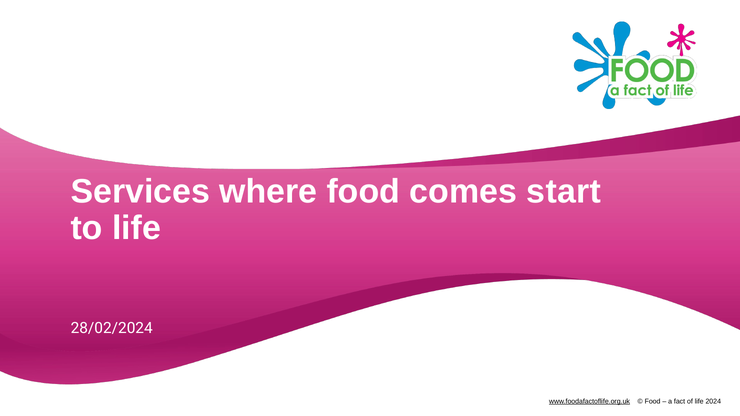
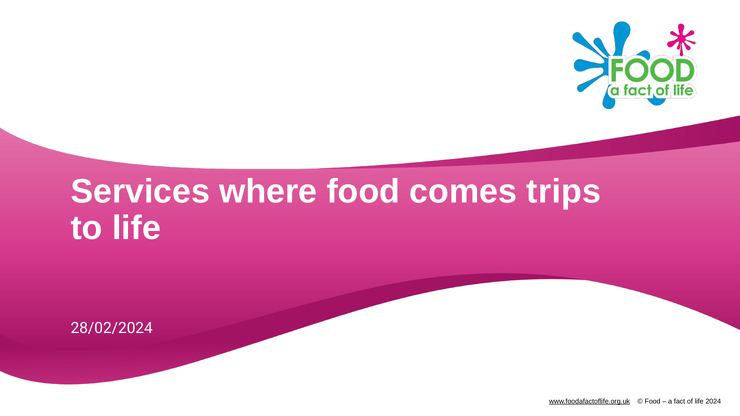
start: start -> trips
